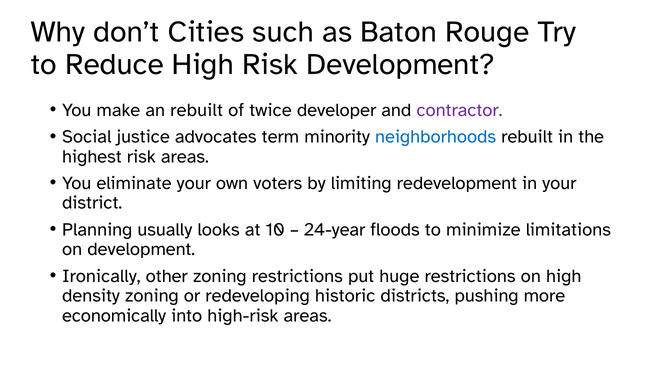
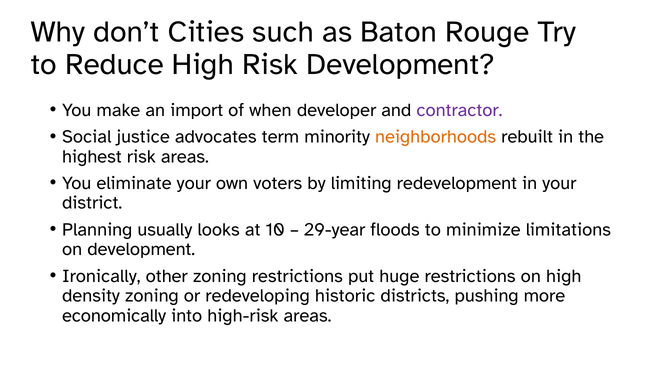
an rebuilt: rebuilt -> import
twice: twice -> when
neighborhoods colour: blue -> orange
24-year: 24-year -> 29-year
